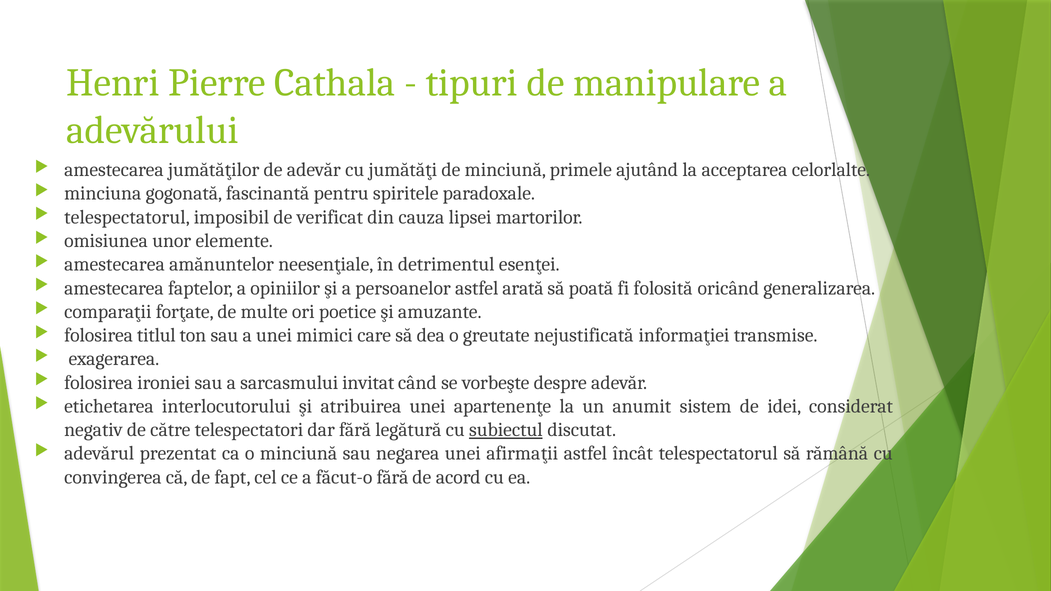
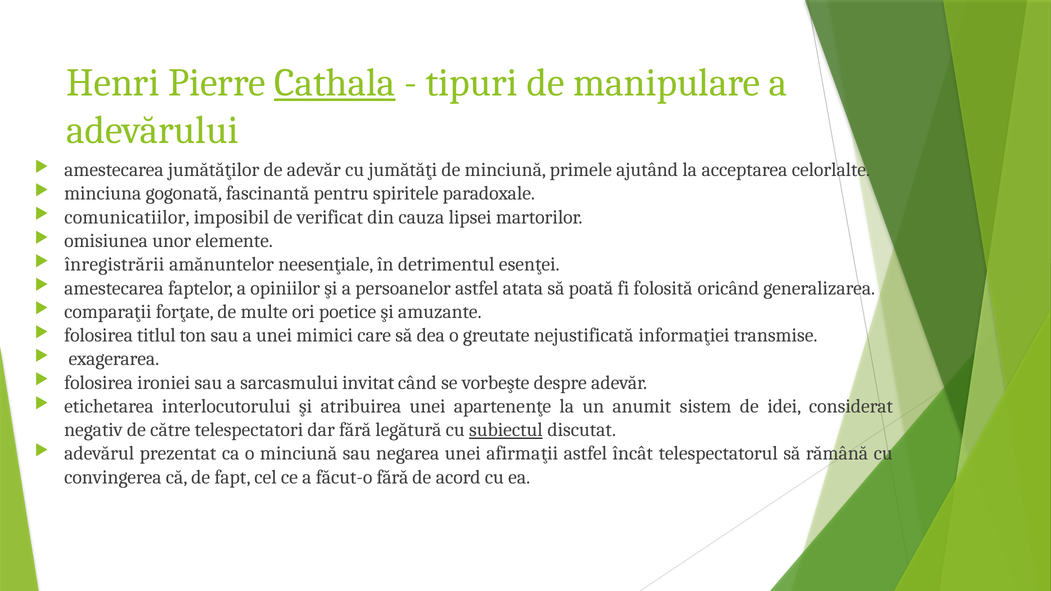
Cathala underline: none -> present
telespectatorul at (127, 217): telespectatorul -> comunicatiilor
amestecarea at (114, 264): amestecarea -> înregistrării
arată: arată -> atata
